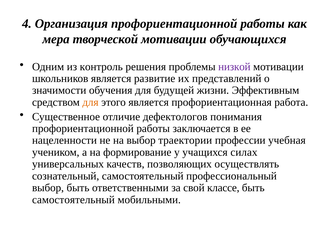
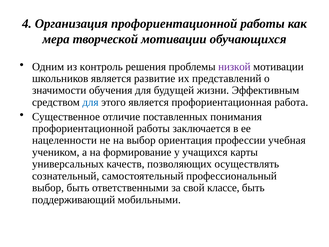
для at (90, 102) colour: orange -> blue
дефектологов: дефектологов -> поставленных
траектории: траектории -> ориентация
силах: силах -> карты
самостоятельный at (73, 199): самостоятельный -> поддерживающий
